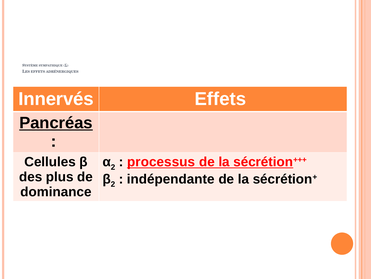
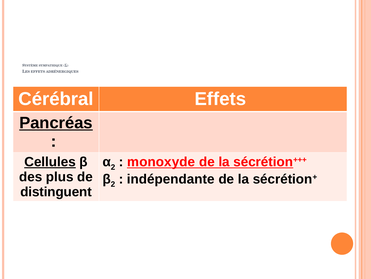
Innervés: Innervés -> Cérébral
Cellules underline: none -> present
processus: processus -> monoxyde
dominance: dominance -> distinguent
